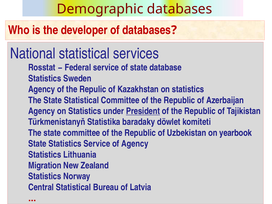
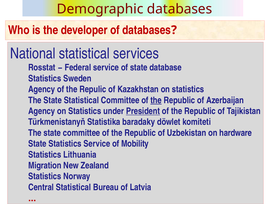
the at (156, 100) underline: none -> present
yearbook: yearbook -> hardware
of Agency: Agency -> Mobility
